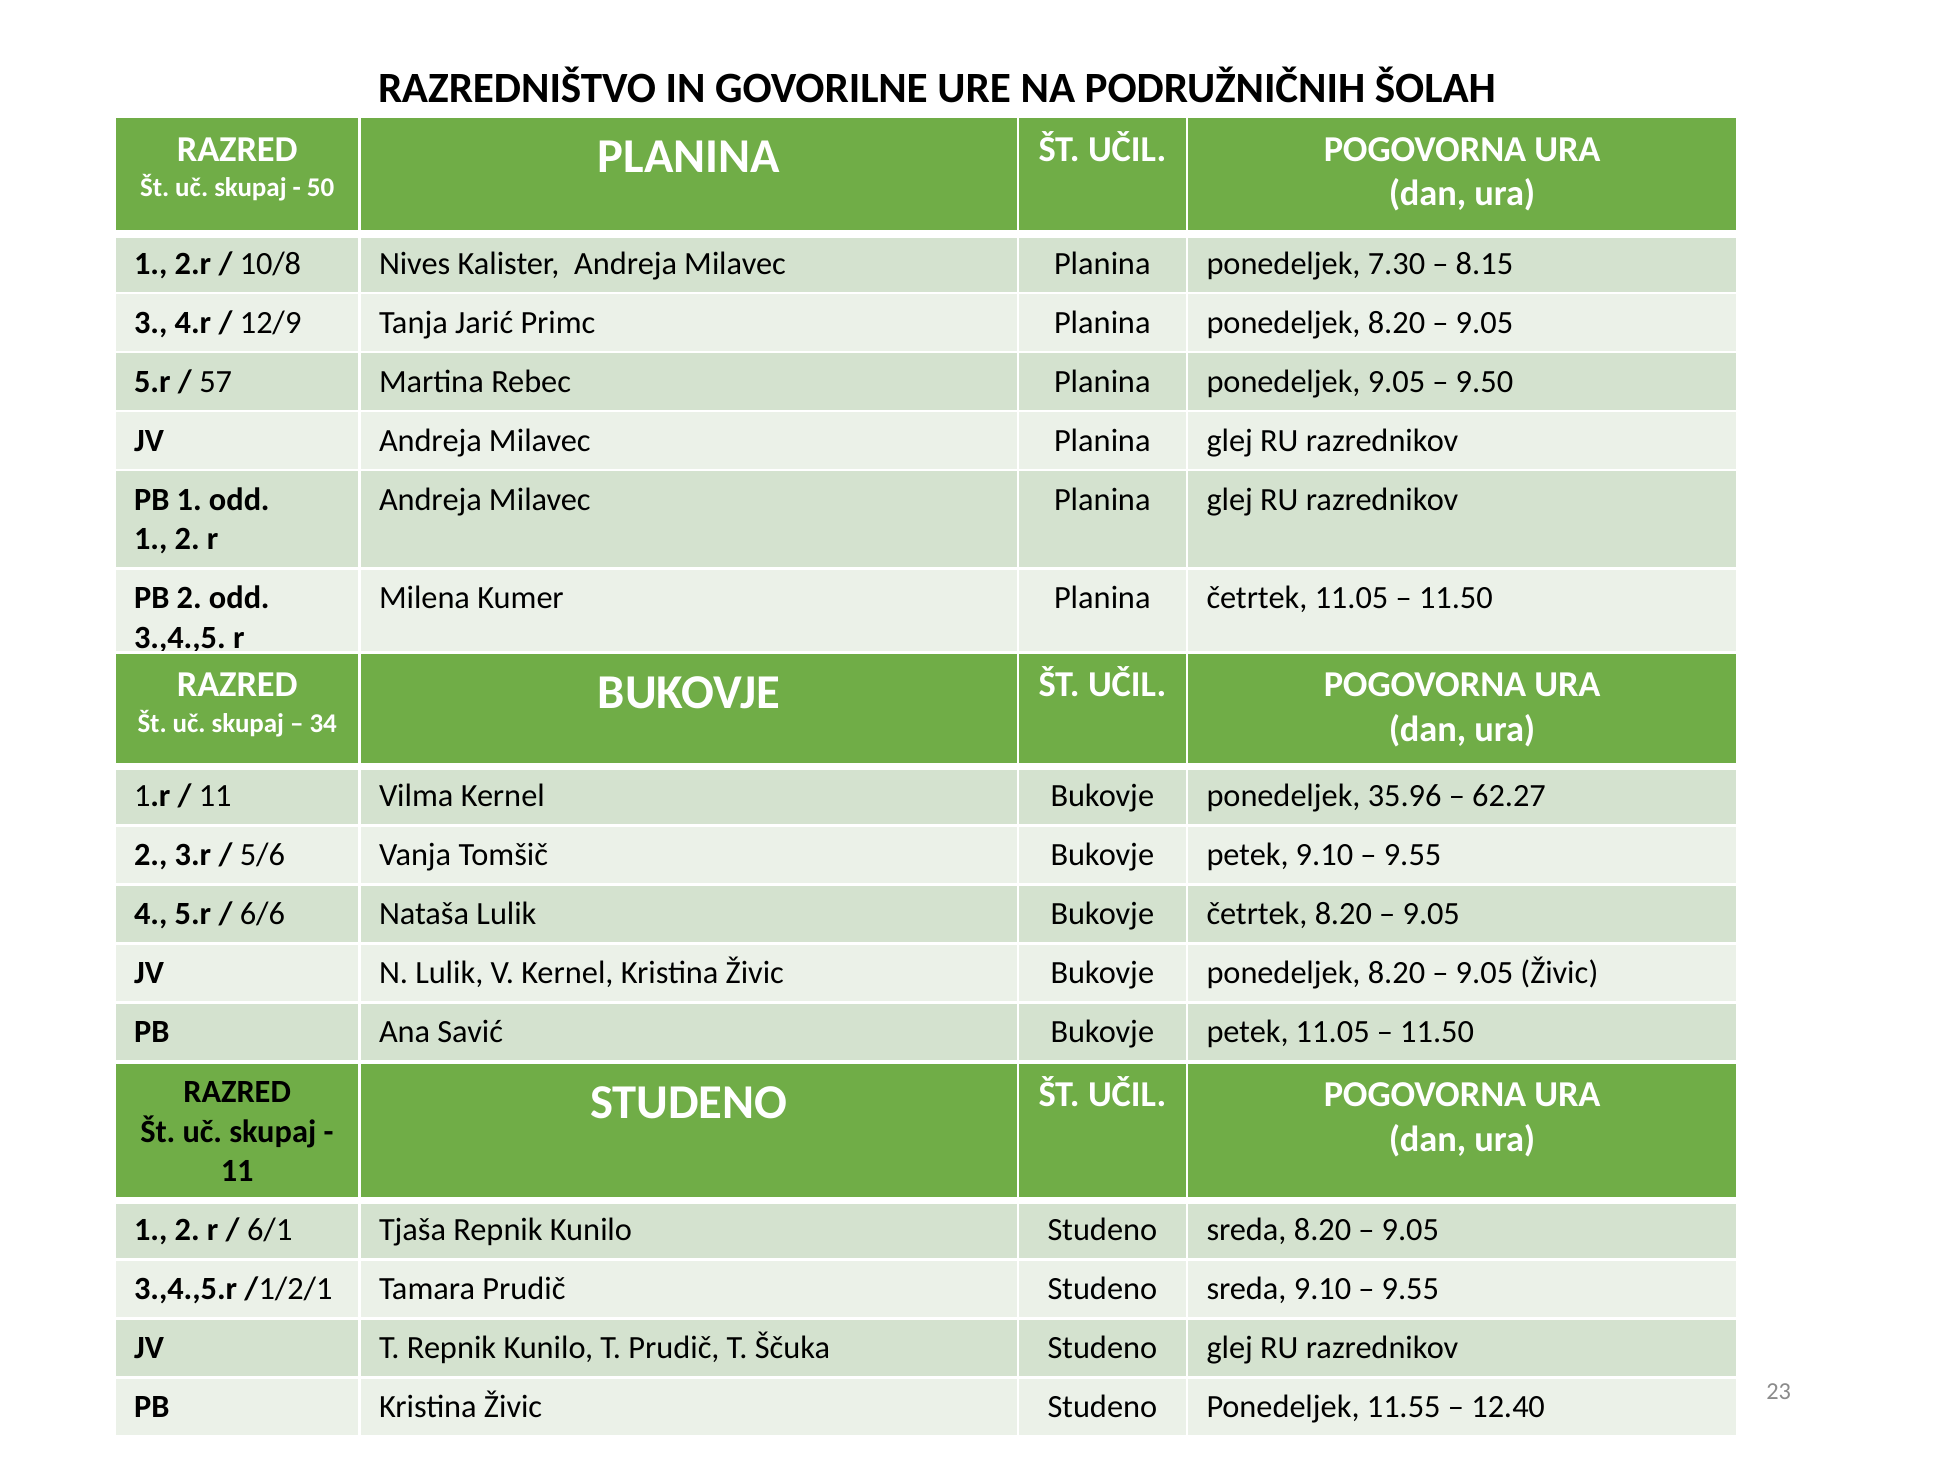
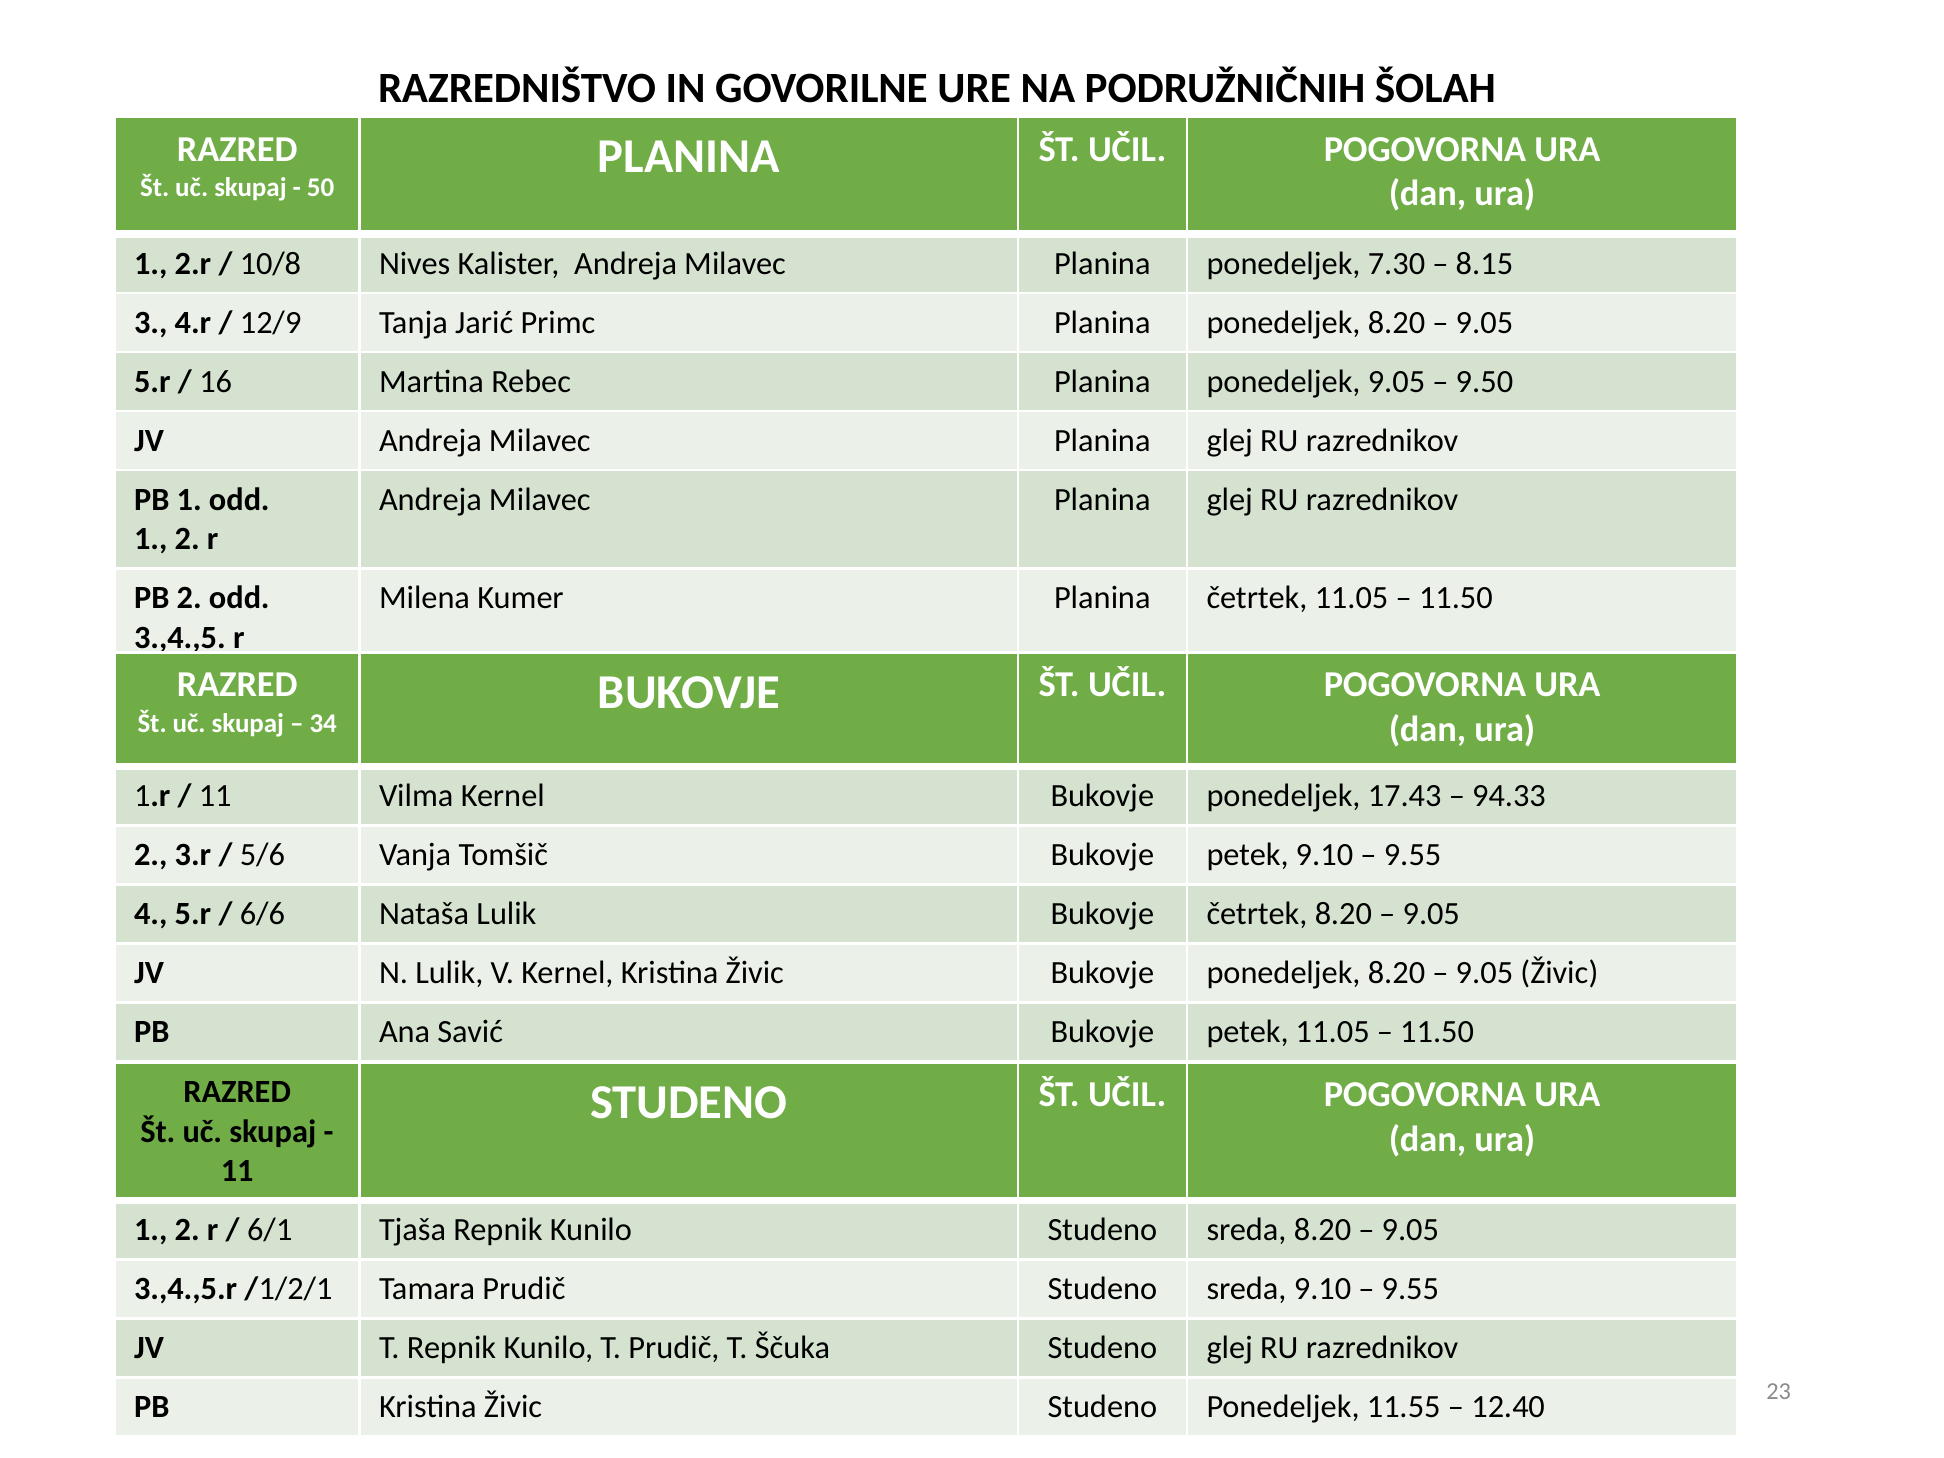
57: 57 -> 16
35.96: 35.96 -> 17.43
62.27: 62.27 -> 94.33
